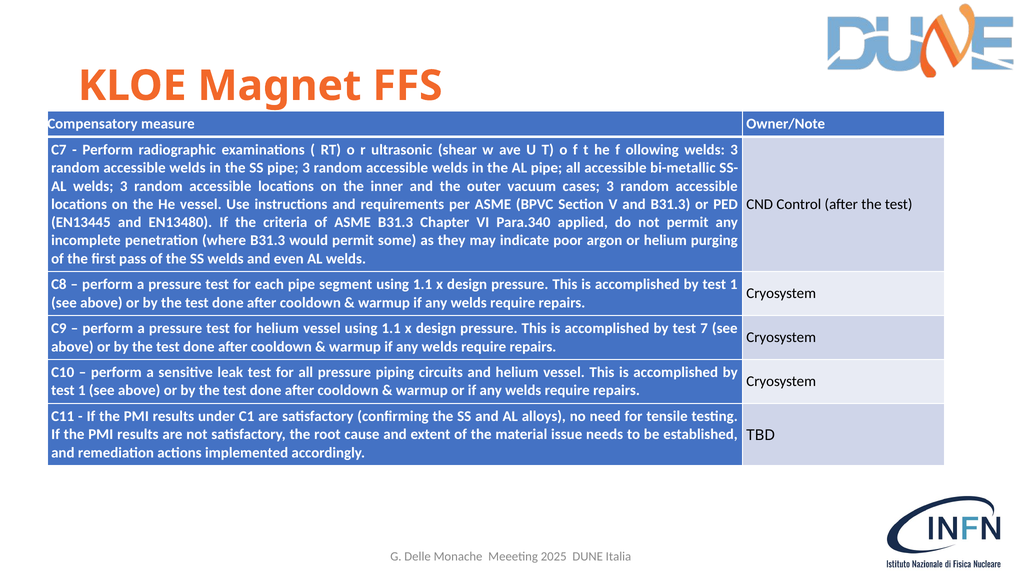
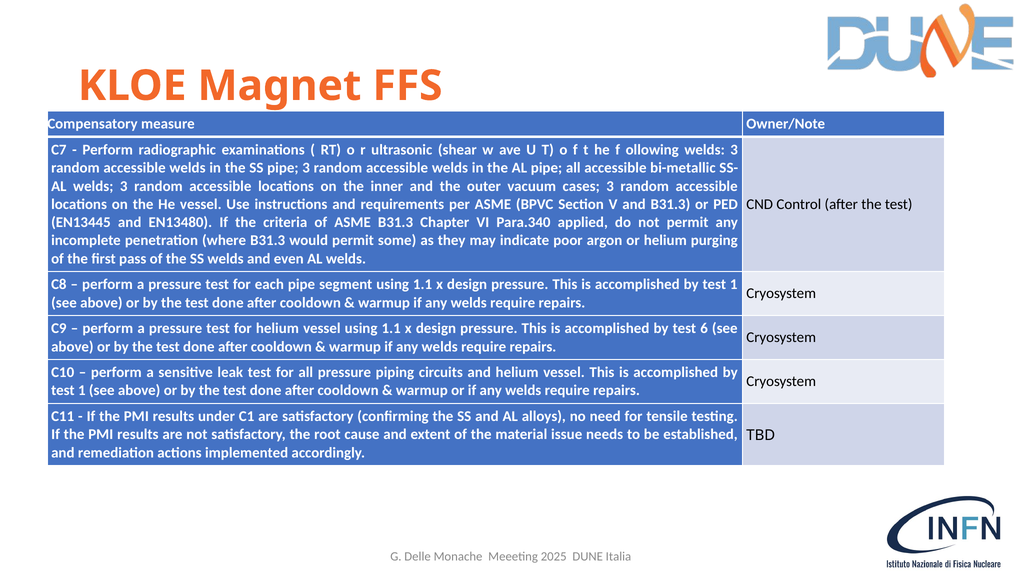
7: 7 -> 6
